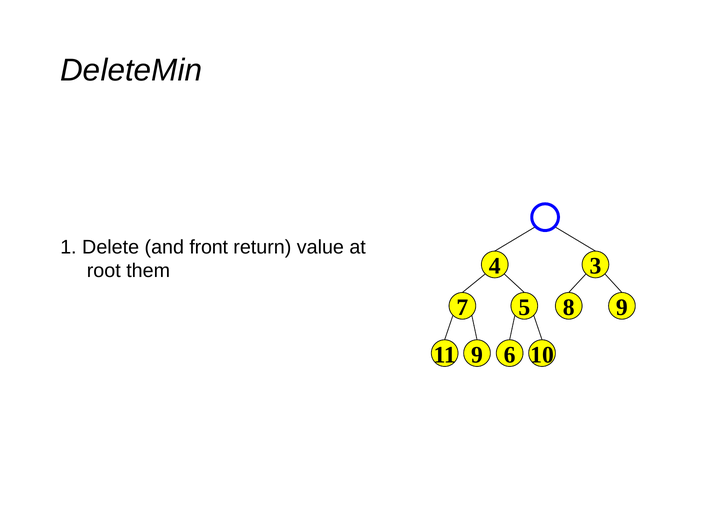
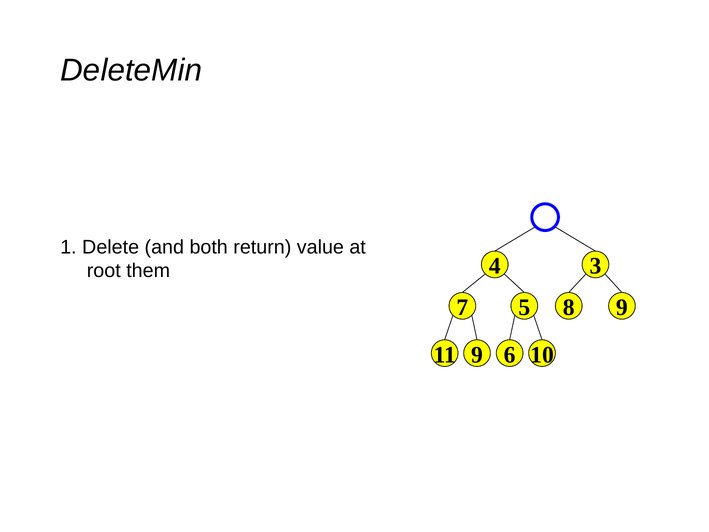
front: front -> both
